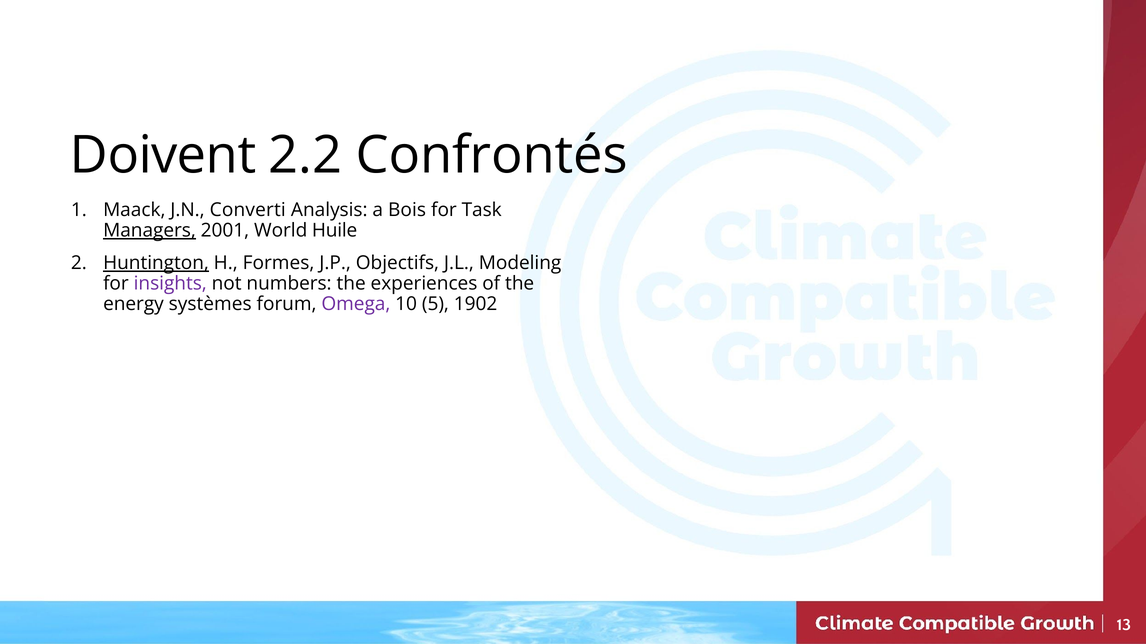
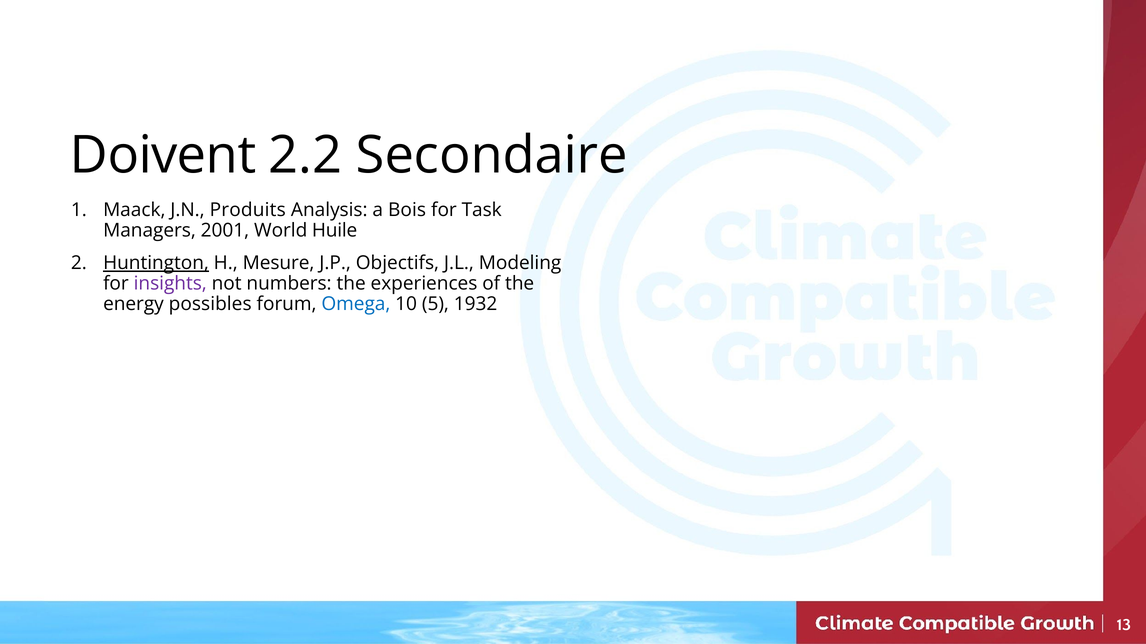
Confrontés: Confrontés -> Secondaire
Converti: Converti -> Produits
Managers underline: present -> none
Formes: Formes -> Mesure
systèmes: systèmes -> possibles
Omega colour: purple -> blue
1902: 1902 -> 1932
